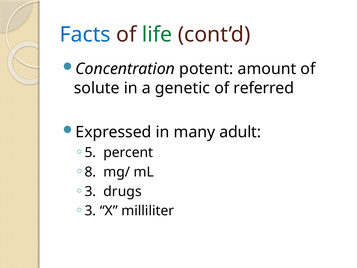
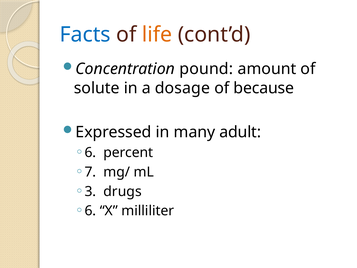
life colour: green -> orange
potent: potent -> pound
genetic: genetic -> dosage
referred: referred -> because
5 at (90, 152): 5 -> 6
8: 8 -> 7
3 at (90, 211): 3 -> 6
